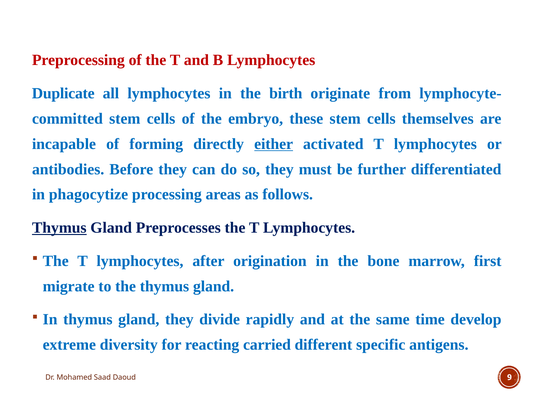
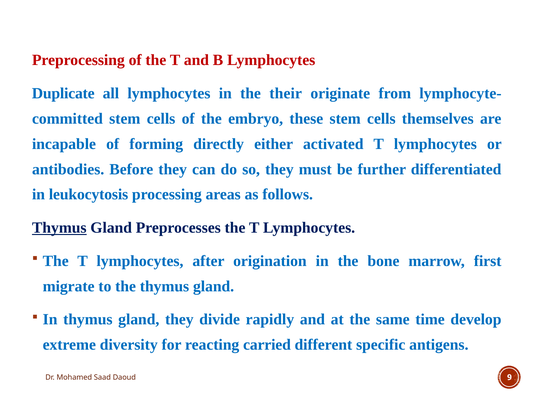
birth: birth -> their
either underline: present -> none
phagocytize: phagocytize -> leukocytosis
